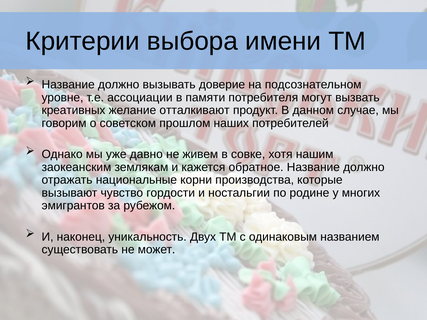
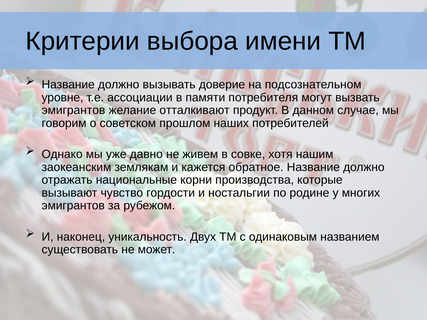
креативных at (74, 110): креативных -> эмигрантов
